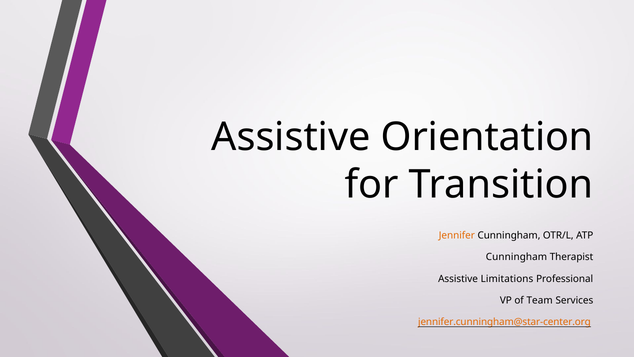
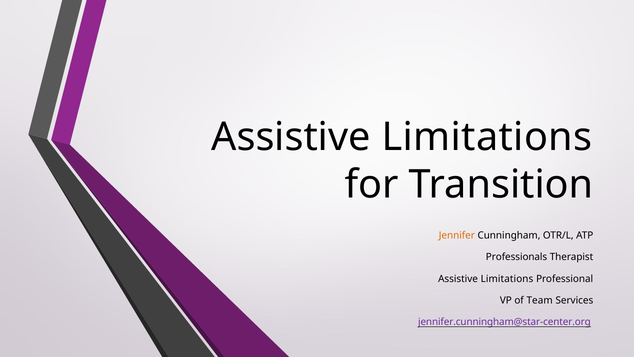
Orientation at (487, 137): Orientation -> Limitations
Cunningham at (516, 257): Cunningham -> Professionals
jennifer.cunningham@star-center.org colour: orange -> purple
